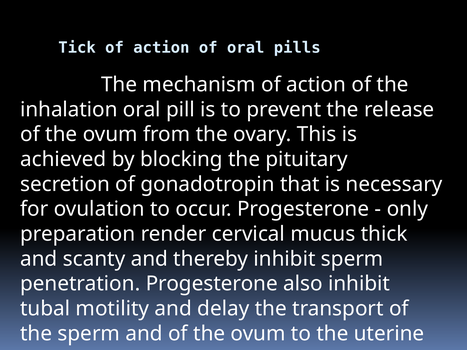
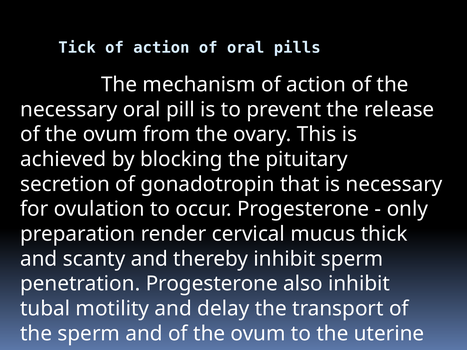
inhalation at (69, 110): inhalation -> necessary
